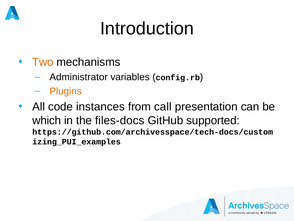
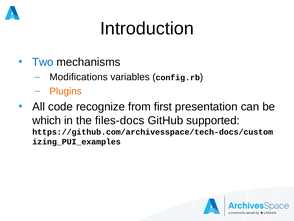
Two colour: orange -> blue
Administrator: Administrator -> Modifications
instances: instances -> recognize
call: call -> first
